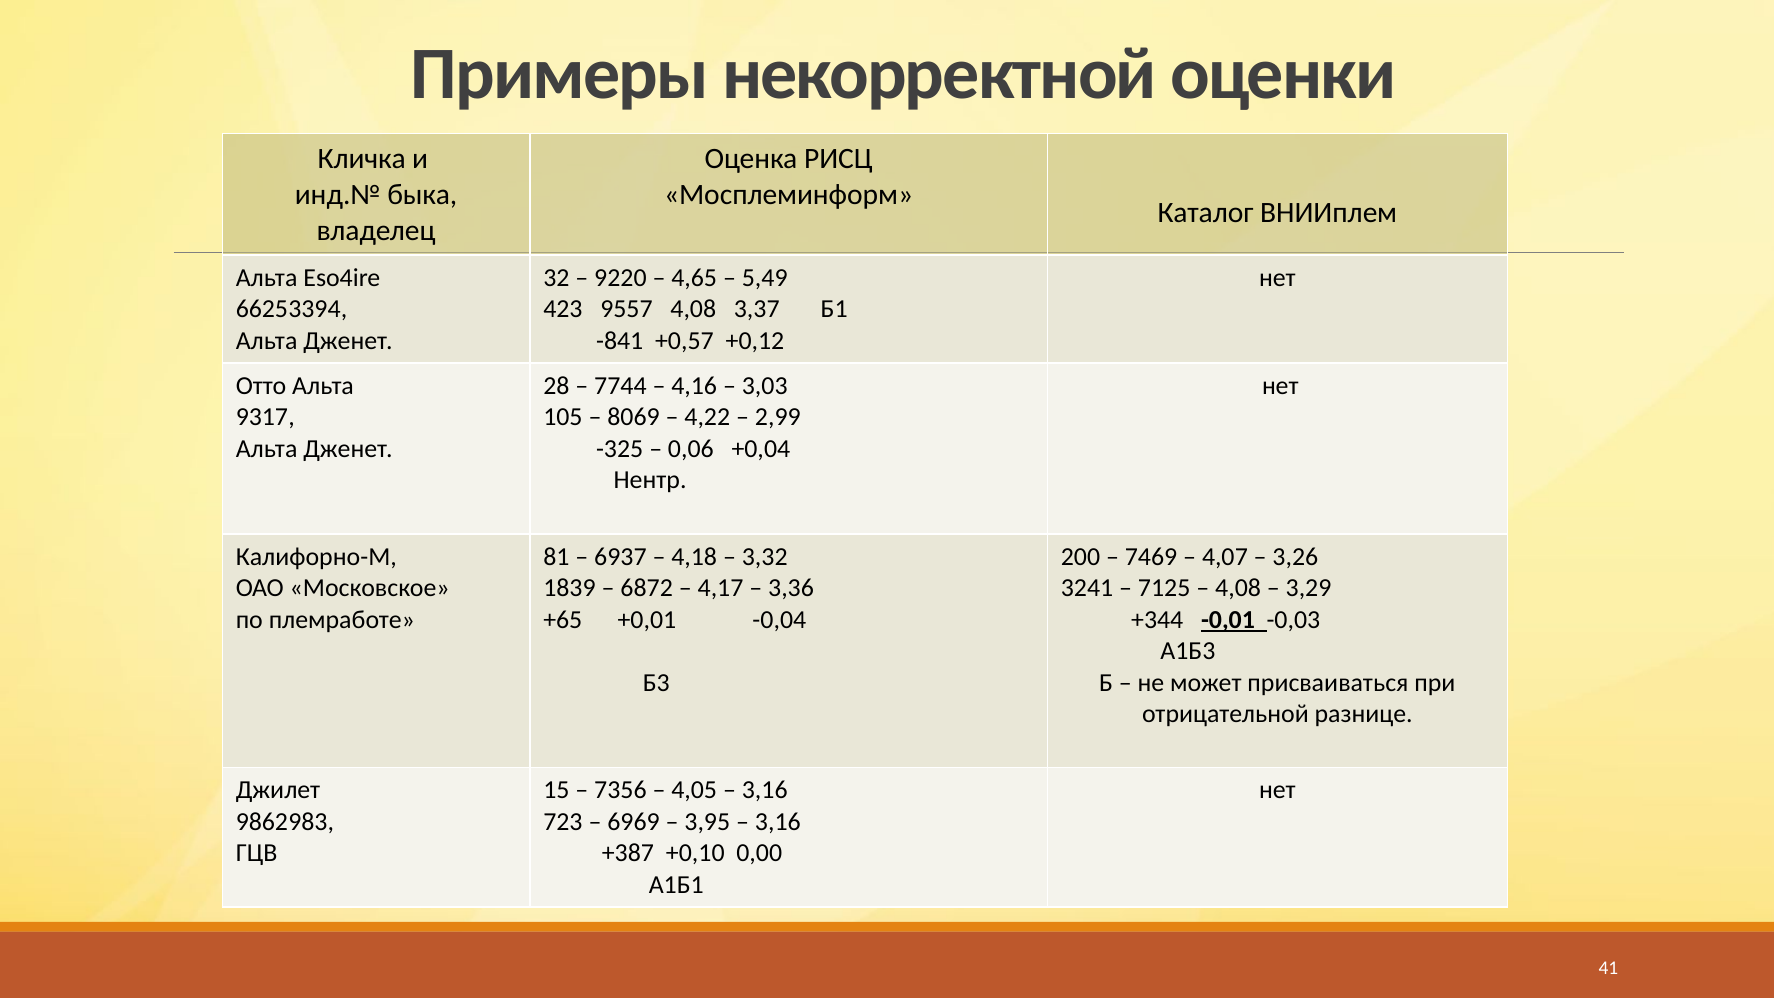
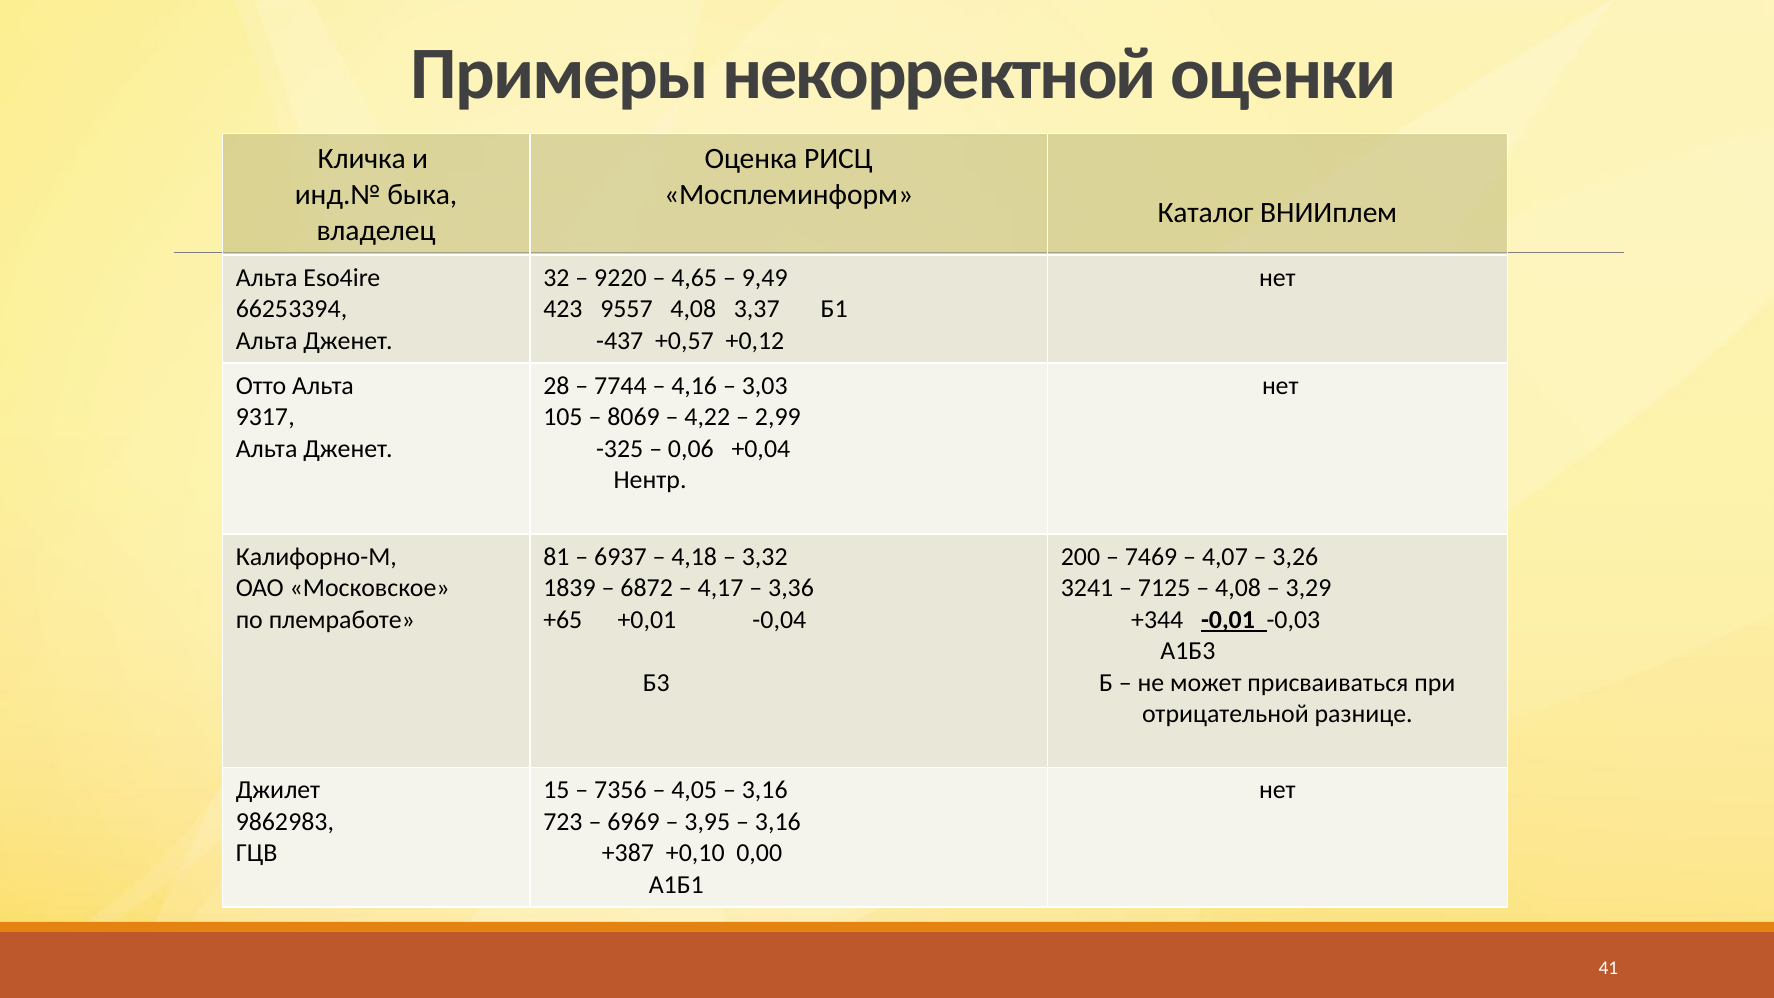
5,49: 5,49 -> 9,49
-841: -841 -> -437
